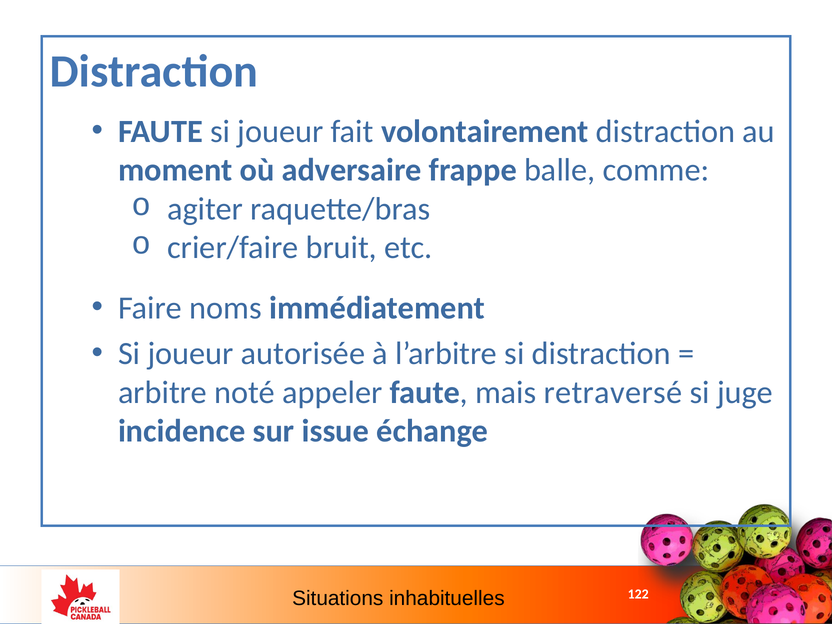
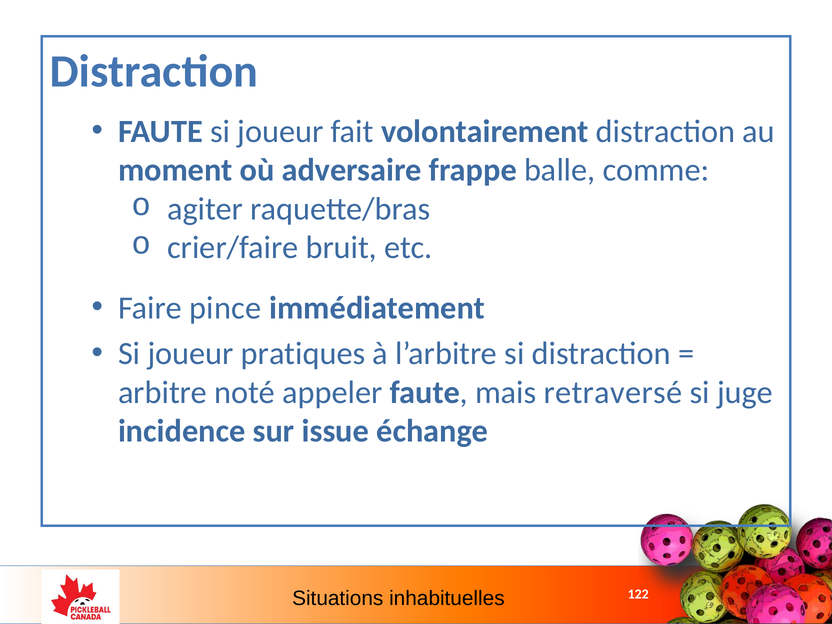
noms: noms -> pince
autorisée: autorisée -> pratiques
